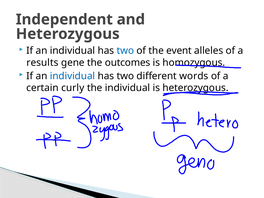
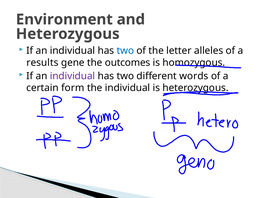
Independent: Independent -> Environment
event: event -> letter
individual at (73, 76) colour: blue -> purple
curly: curly -> form
